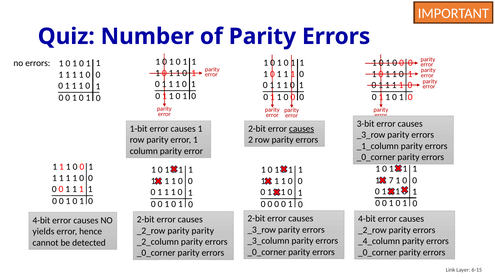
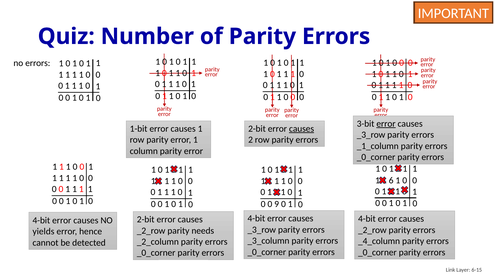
error at (386, 124) underline: none -> present
7: 7 -> 6
0 at (277, 204): 0 -> 9
2-bit at (256, 218): 2-bit -> 4-bit
parity parity: parity -> needs
